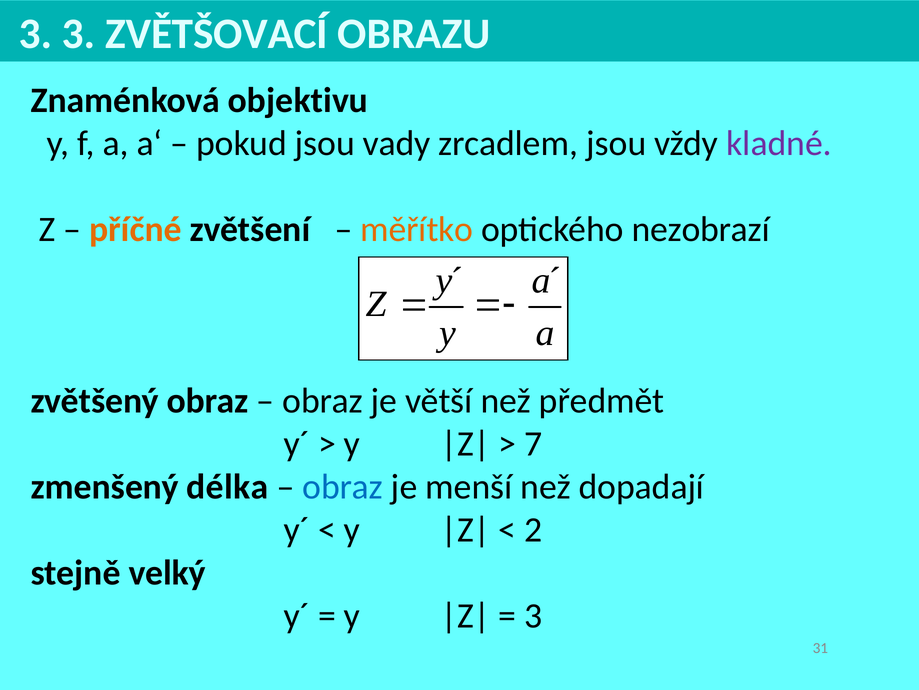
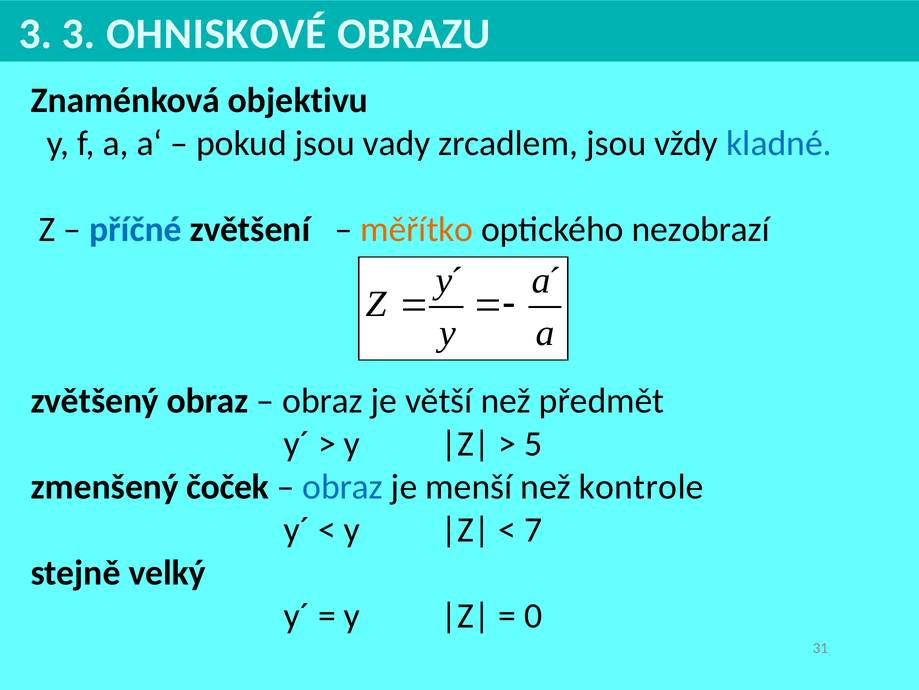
ZVĚTŠOVACÍ: ZVĚTŠOVACÍ -> OHNISKOVÉ
kladné colour: purple -> blue
příčné colour: orange -> blue
7: 7 -> 5
délka: délka -> čoček
dopadají: dopadají -> kontrole
2: 2 -> 7
3 at (533, 615): 3 -> 0
